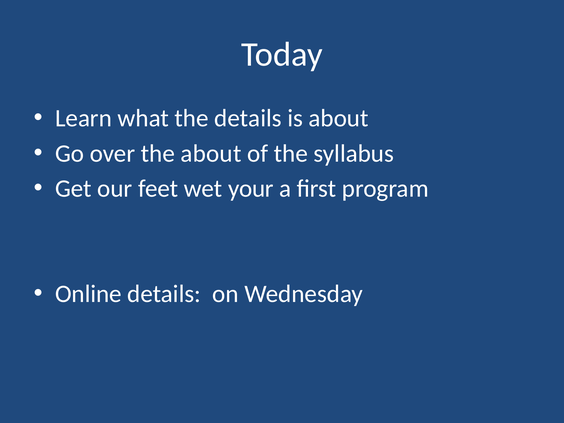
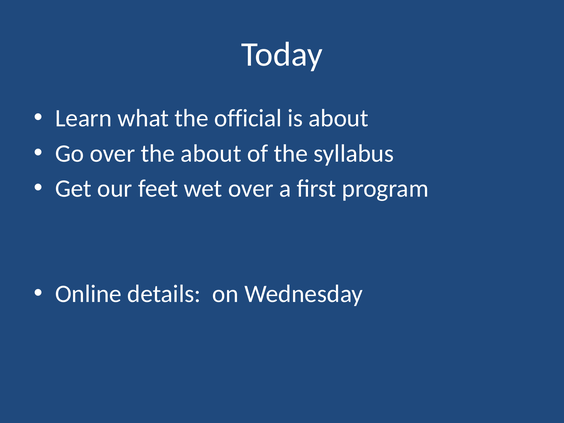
the details: details -> official
wet your: your -> over
